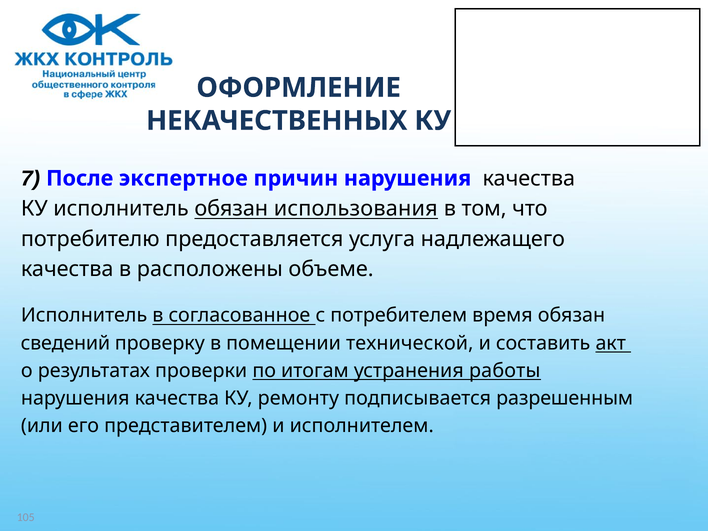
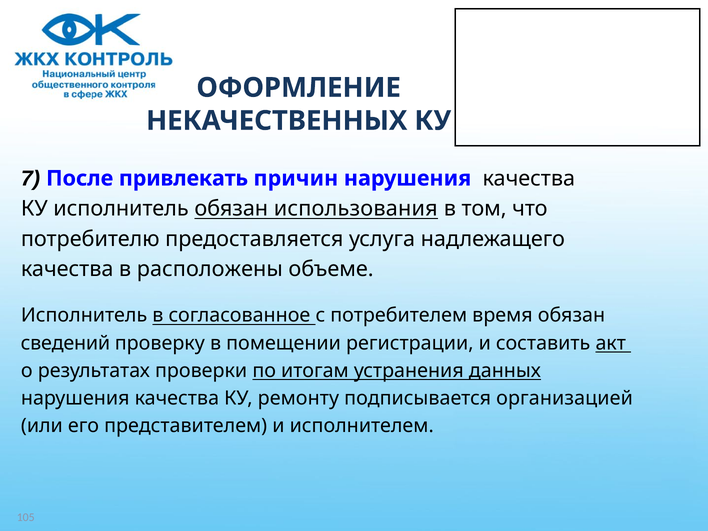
экспертное: экспертное -> привлекать
технической: технической -> регистрации
работы: работы -> данных
разрешенным: разрешенным -> организацией
